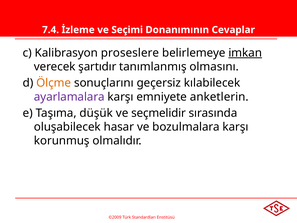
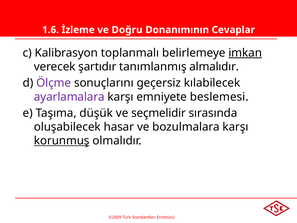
7.4: 7.4 -> 1.6
Seçimi: Seçimi -> Doğru
proseslere: proseslere -> toplanmalı
olmasını: olmasını -> almalıdır
Ölçme colour: orange -> purple
anketlerin: anketlerin -> beslemesi
korunmuş underline: none -> present
